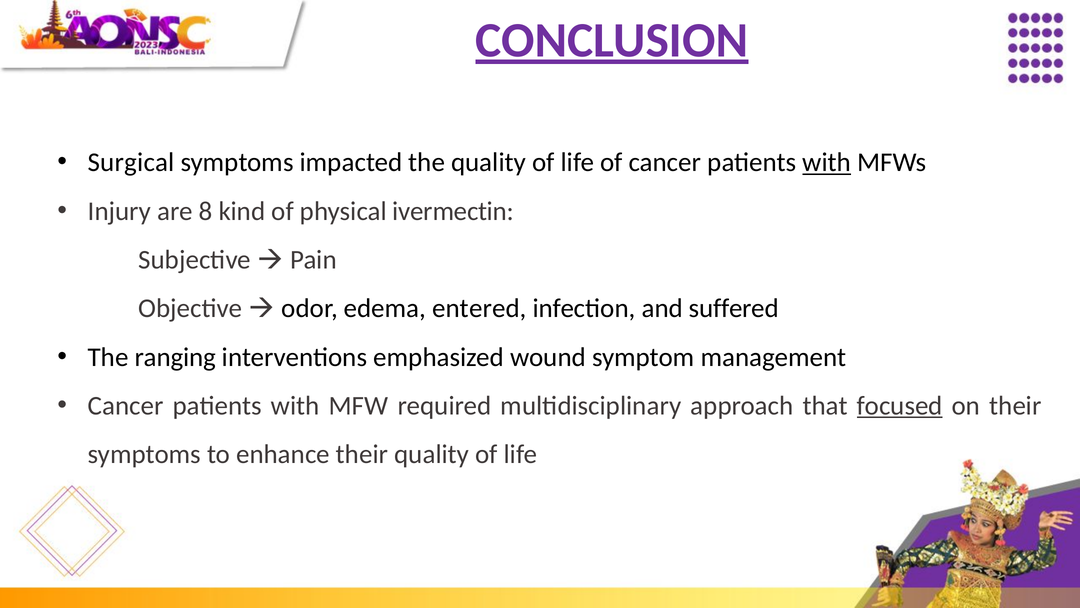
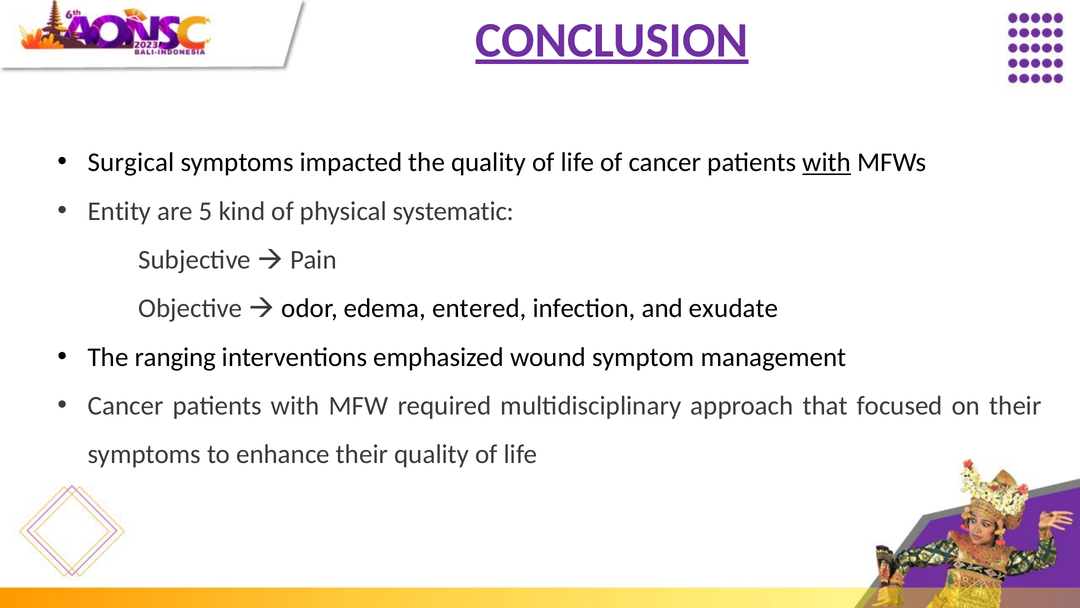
Injury: Injury -> Entity
8: 8 -> 5
ivermectin: ivermectin -> systematic
suffered: suffered -> exudate
focused underline: present -> none
